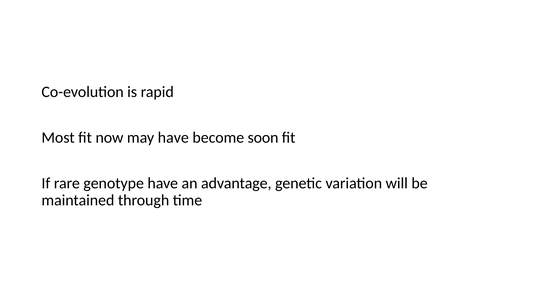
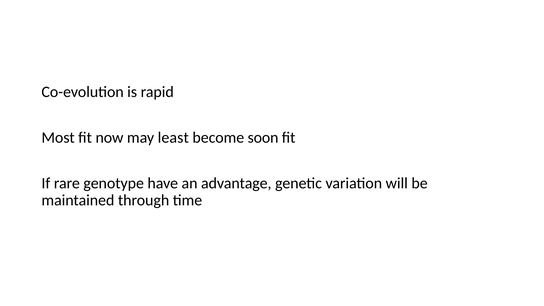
may have: have -> least
